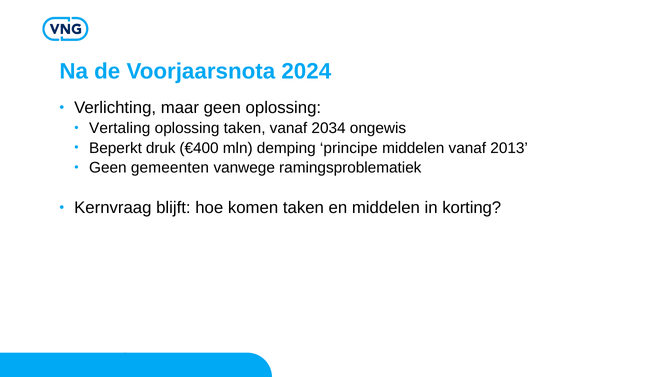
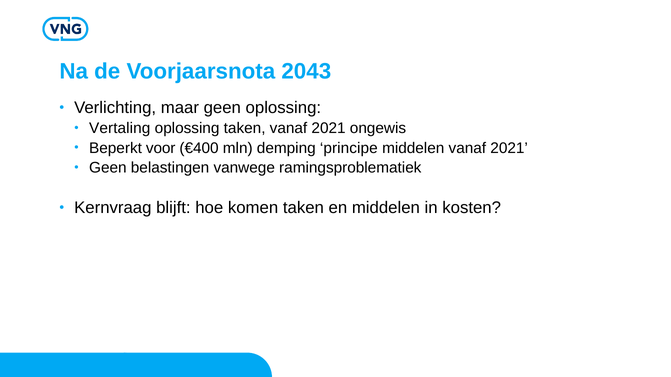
2024: 2024 -> 2043
2034 at (329, 128): 2034 -> 2021
druk: druk -> voor
middelen vanaf 2013: 2013 -> 2021
gemeenten: gemeenten -> belastingen
korting: korting -> kosten
